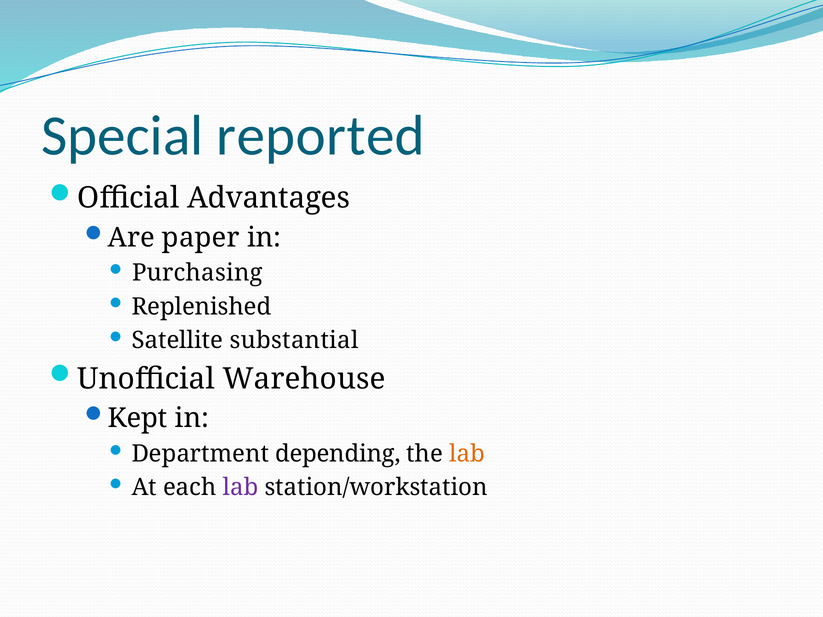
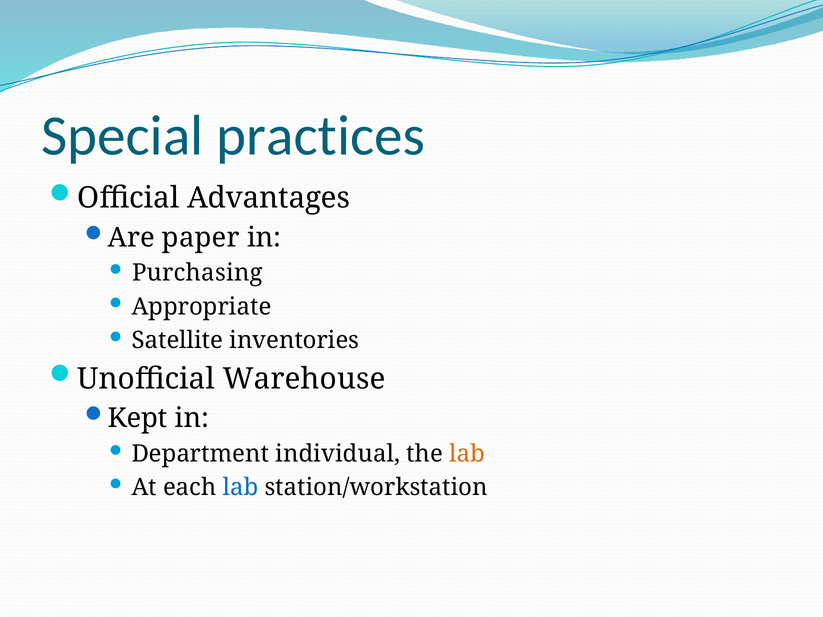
reported: reported -> practices
Replenished: Replenished -> Appropriate
substantial: substantial -> inventories
depending: depending -> individual
lab at (241, 488) colour: purple -> blue
